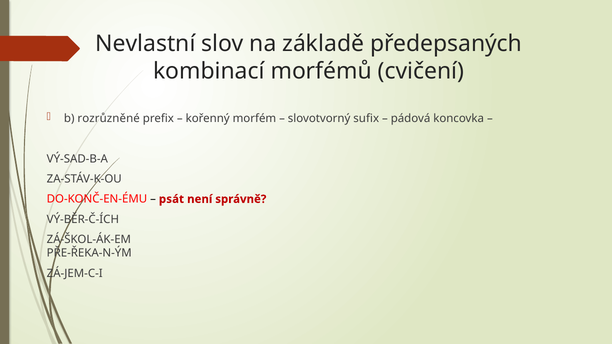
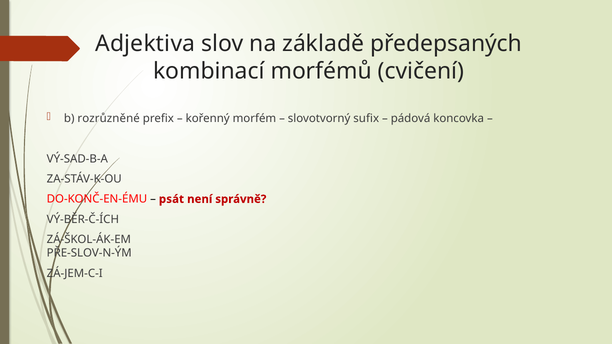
Nevlastní: Nevlastní -> Adjektiva
PŘE-ŘEKA-N-ÝM: PŘE-ŘEKA-N-ÝM -> PŘE-SLOV-N-ÝM
